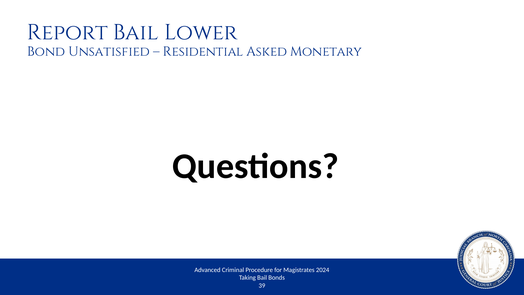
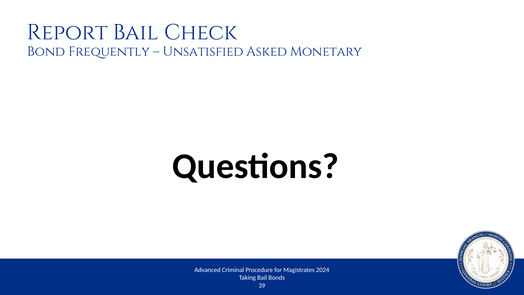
Lower: Lower -> Check
Unsatisfied: Unsatisfied -> Frequently
Residential: Residential -> Unsatisfied
